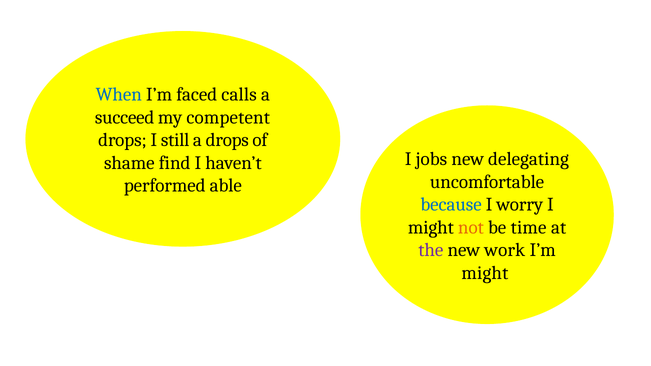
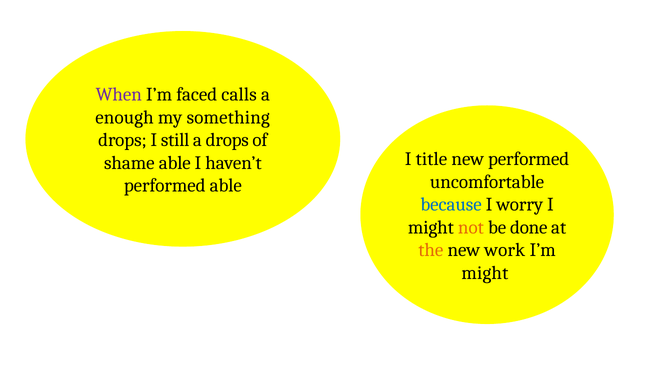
When colour: blue -> purple
succeed: succeed -> enough
competent: competent -> something
jobs: jobs -> title
new delegating: delegating -> performed
shame find: find -> able
time: time -> done
the colour: purple -> orange
